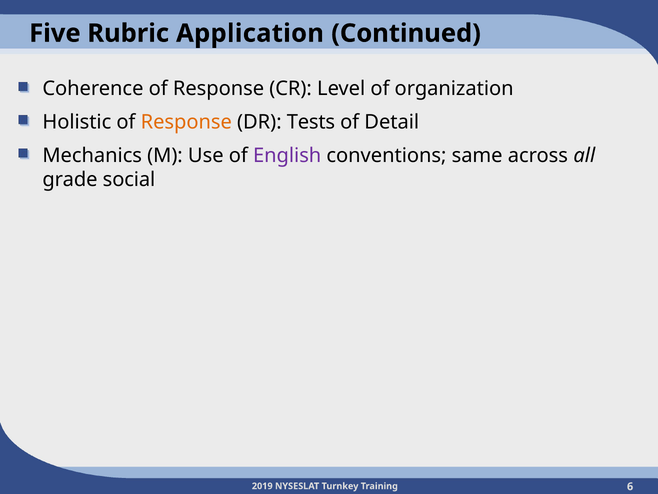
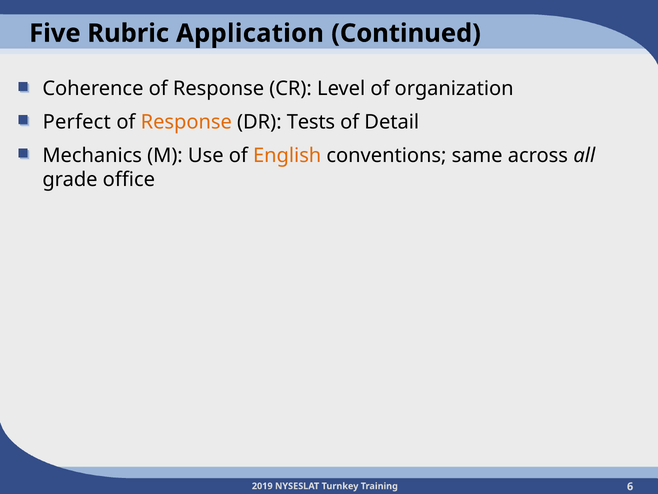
Holistic: Holistic -> Perfect
English colour: purple -> orange
social: social -> office
